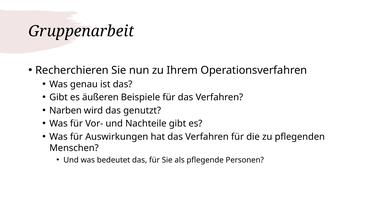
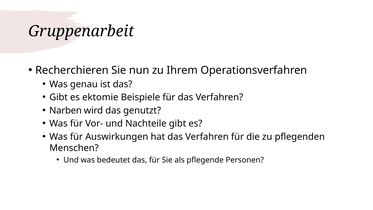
äußeren: äußeren -> ektomie
